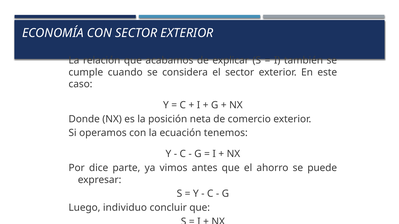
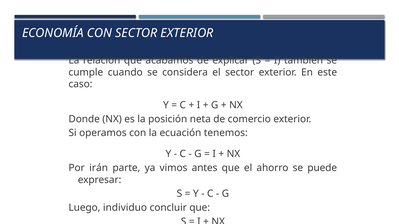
dice: dice -> irán
